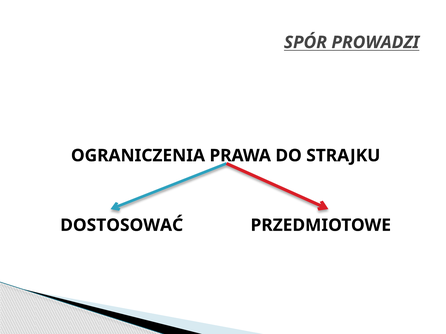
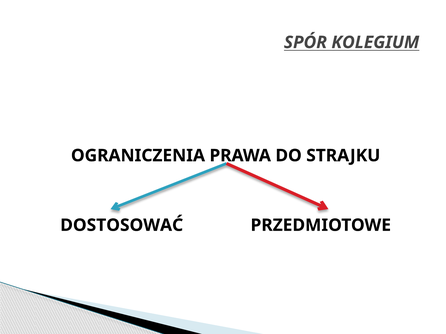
PROWADZI: PROWADZI -> KOLEGIUM
